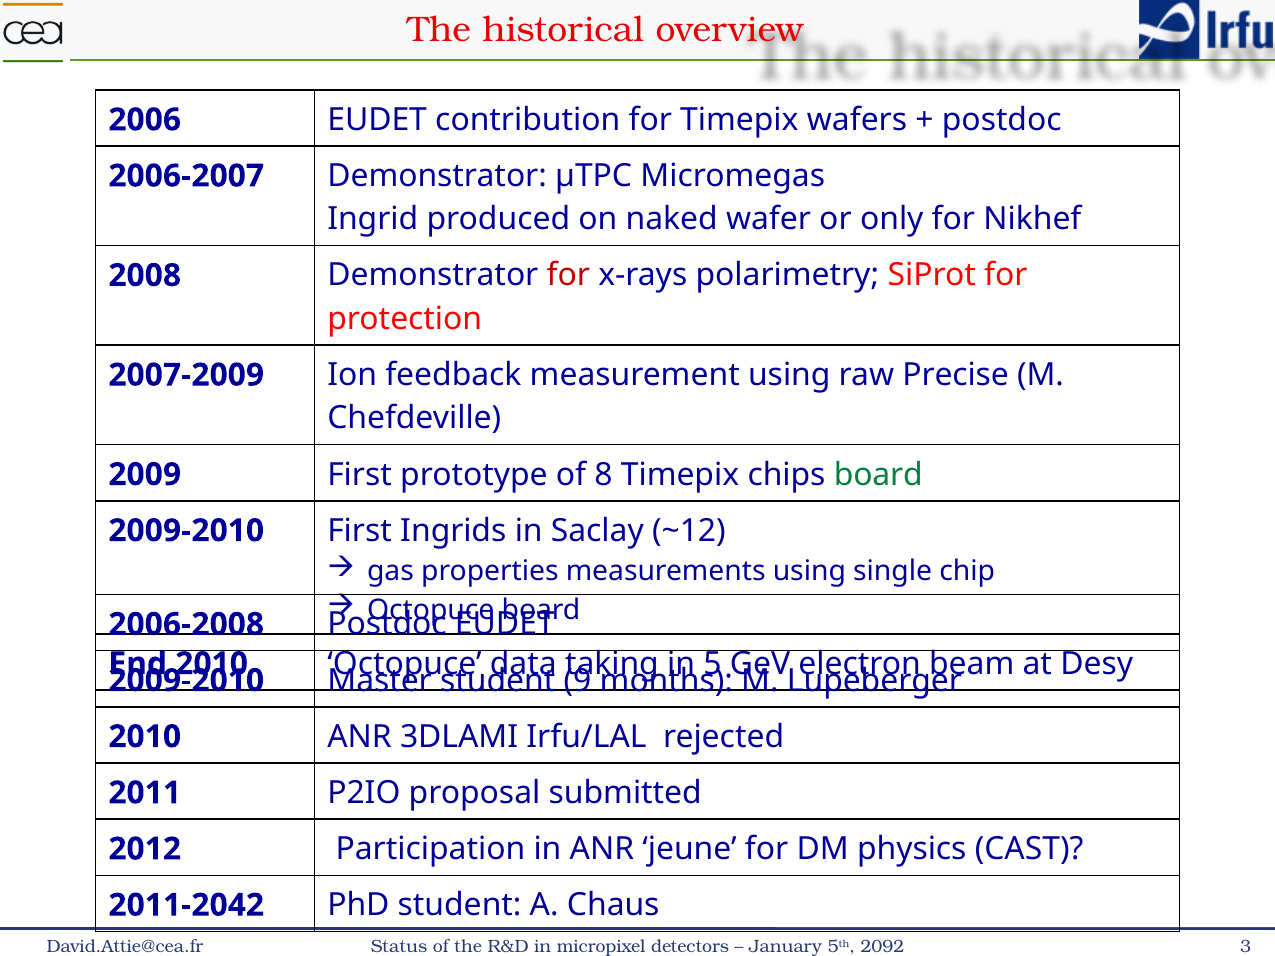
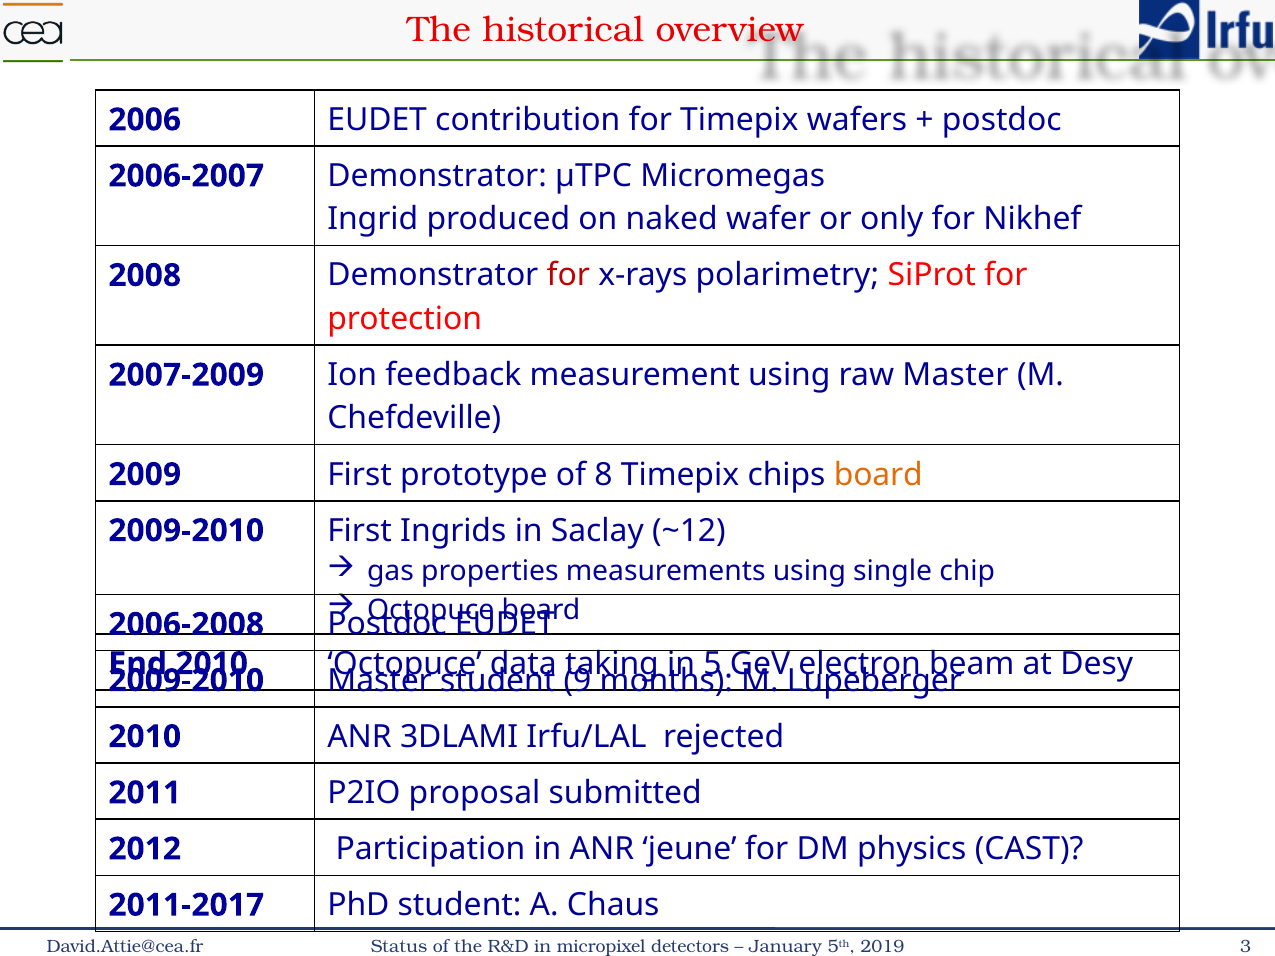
raw Precise: Precise -> Master
board at (878, 475) colour: green -> orange
2011-2042: 2011-2042 -> 2011-2017
2092: 2092 -> 2019
